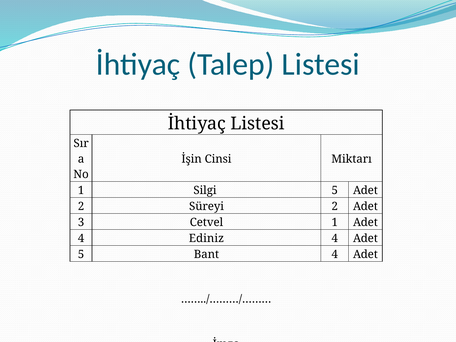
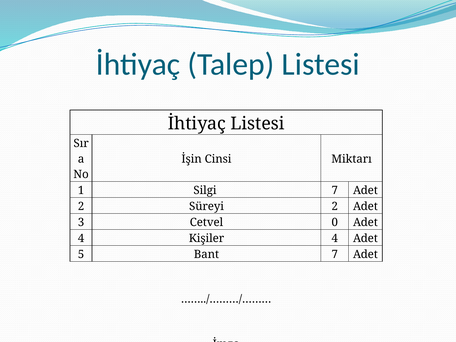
Silgi 5: 5 -> 7
Cetvel 1: 1 -> 0
Ediniz: Ediniz -> Kişiler
Bant 4: 4 -> 7
